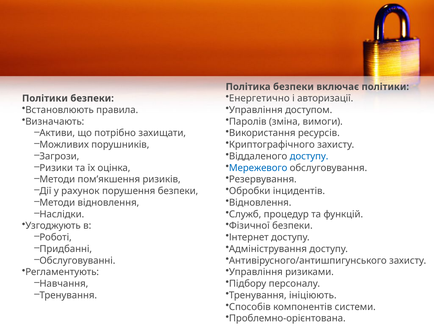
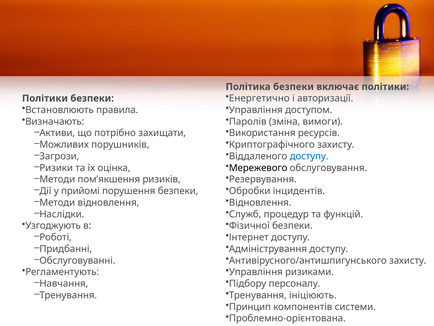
Мережевого colour: blue -> black
рахунок: рахунок -> прийомі
Способів: Способів -> Принцип
